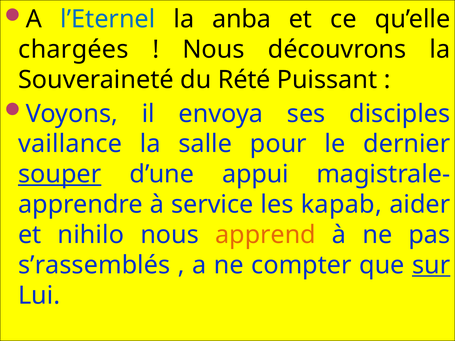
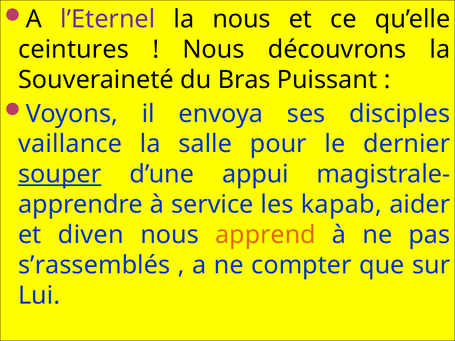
l’Eternel colour: blue -> purple
la anba: anba -> nous
chargées: chargées -> ceintures
Rété: Rété -> Bras
nihilo: nihilo -> diven
sur underline: present -> none
